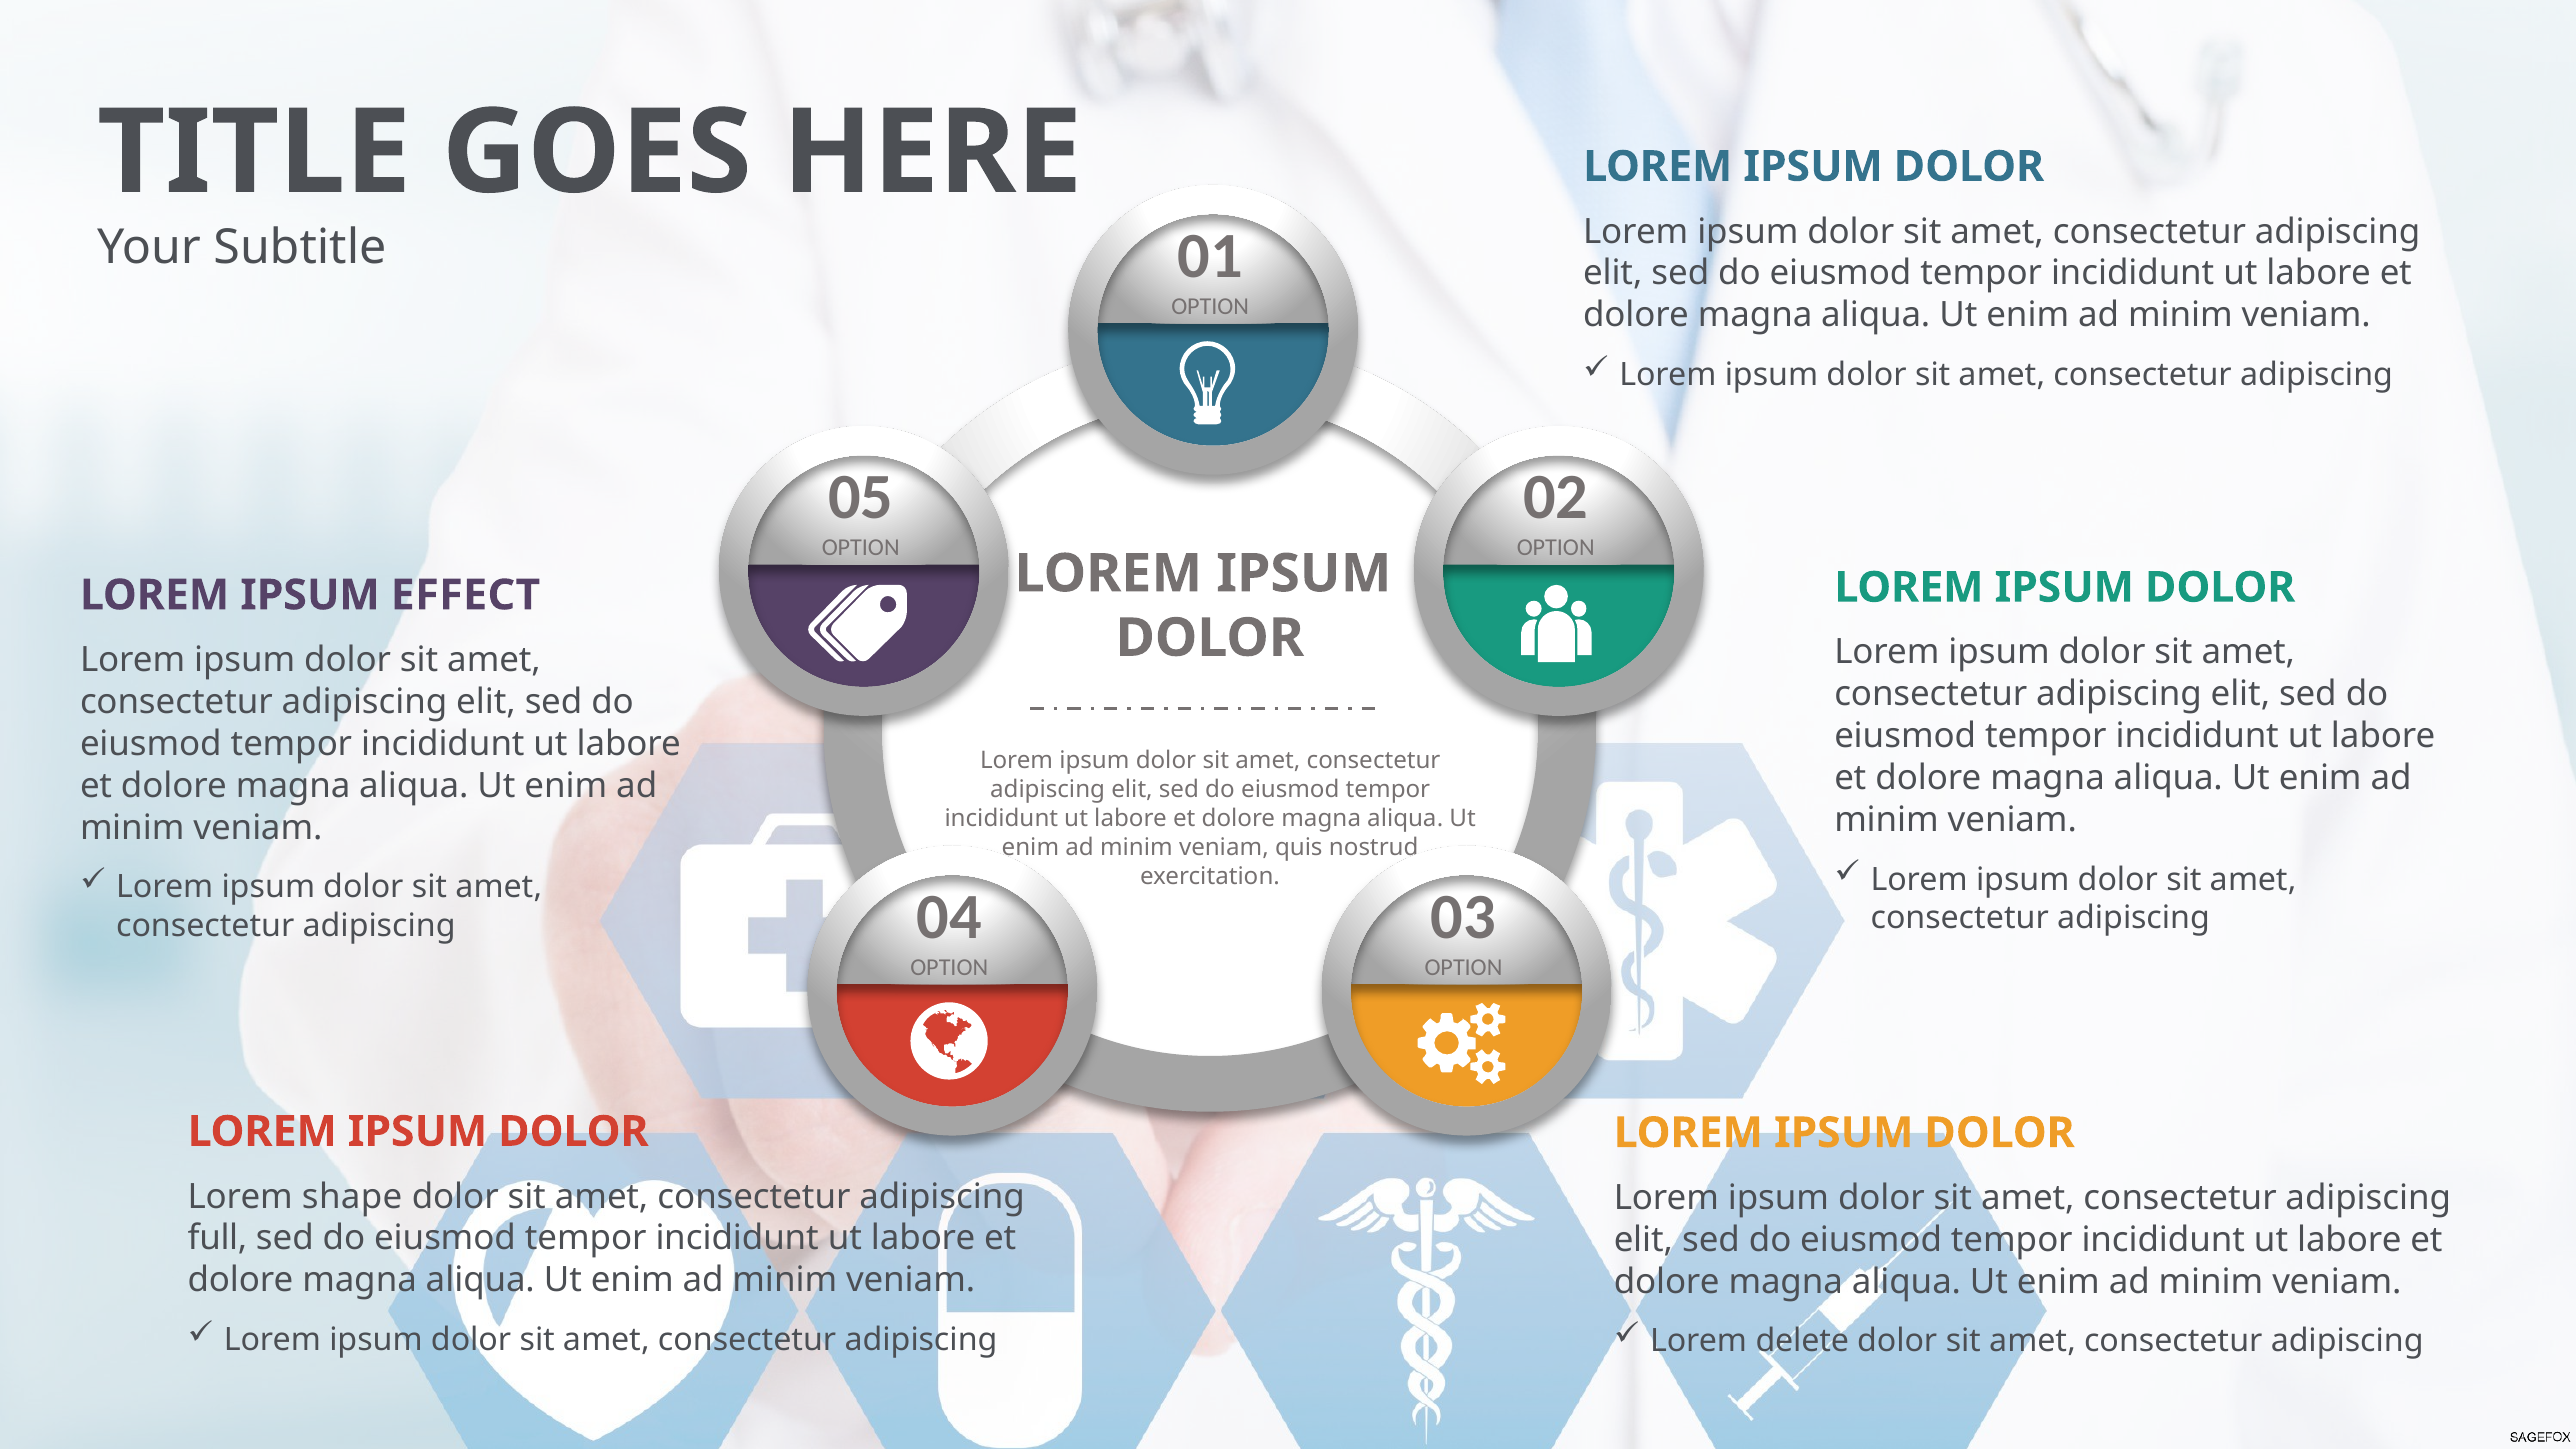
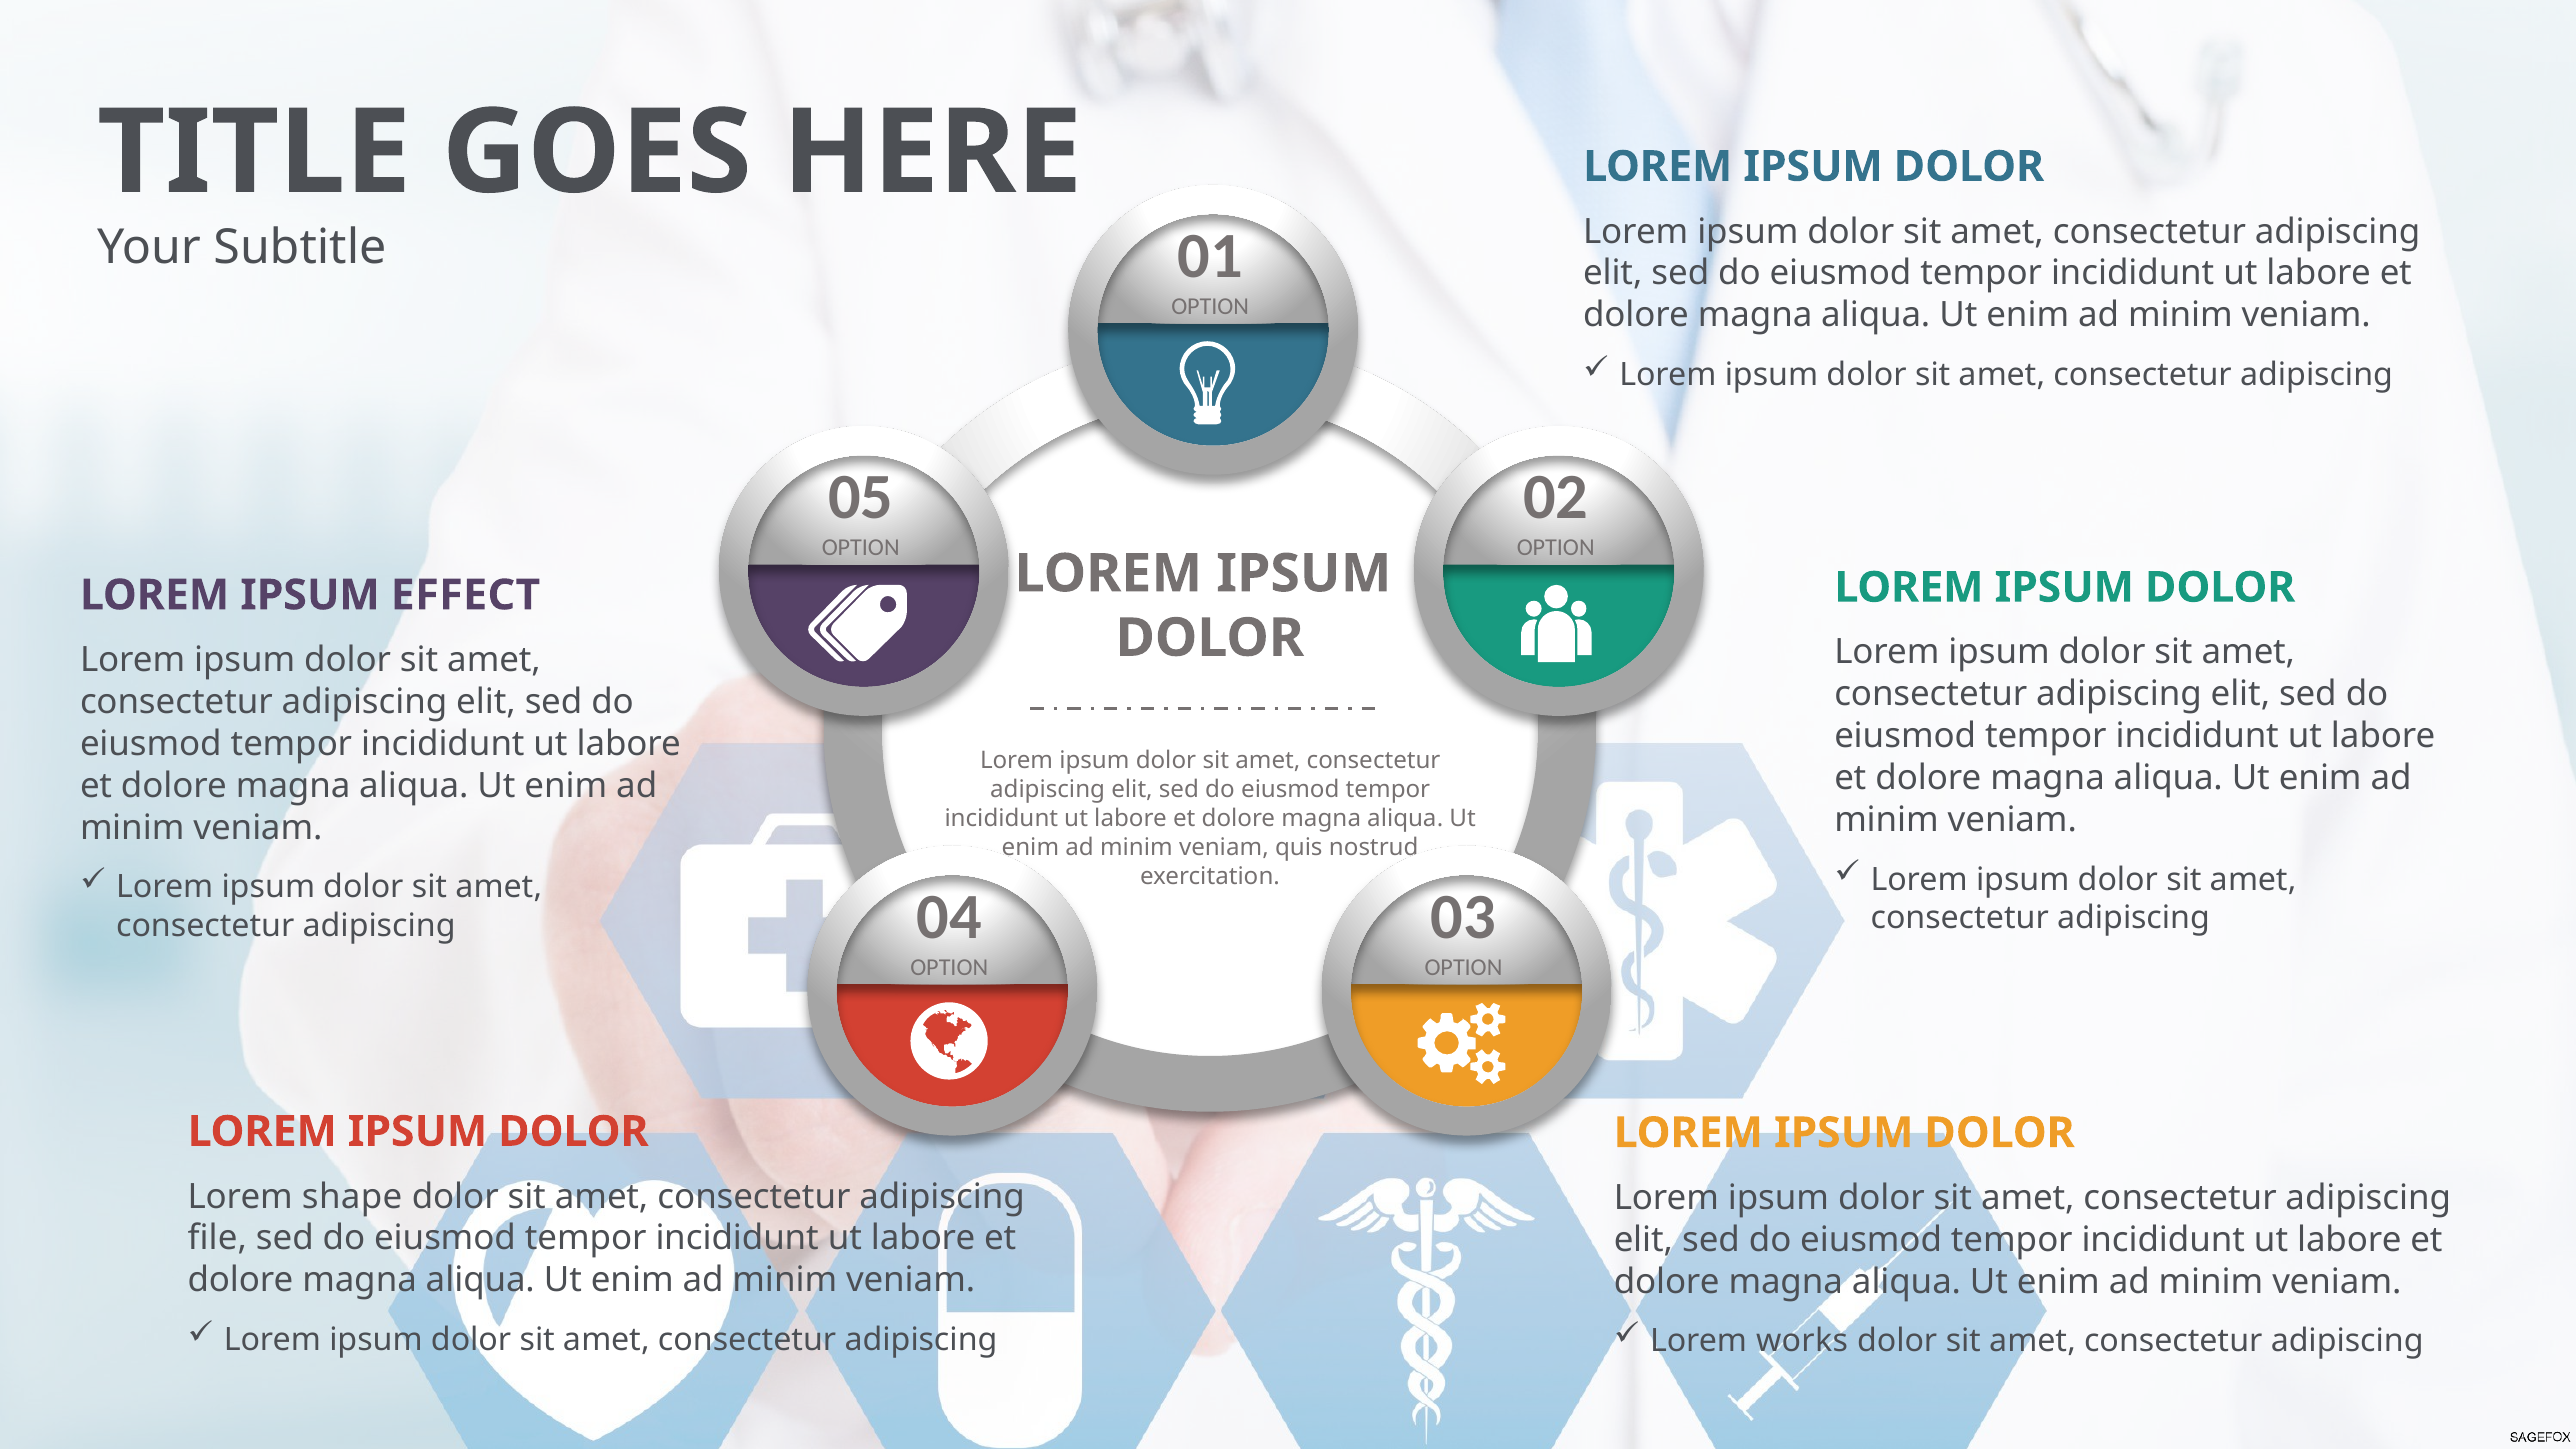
full: full -> file
delete: delete -> works
